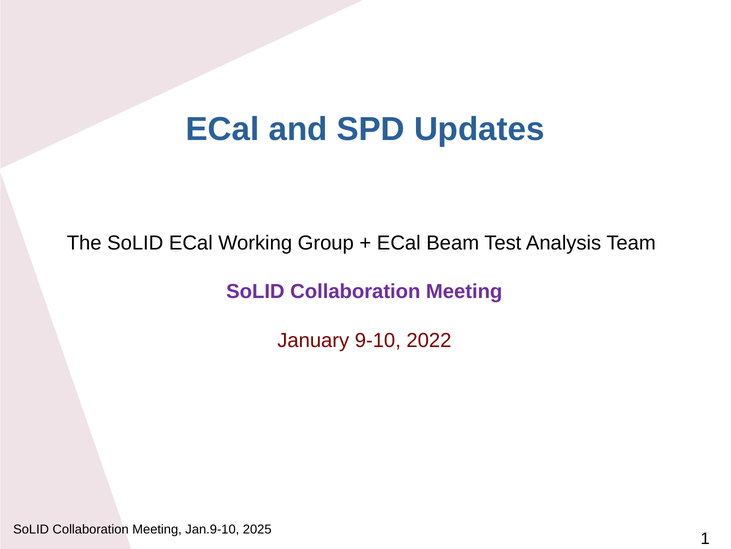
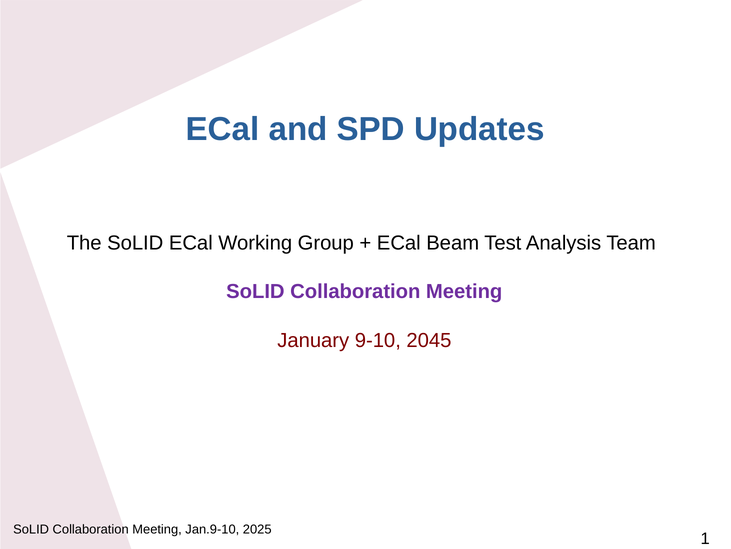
2022: 2022 -> 2045
